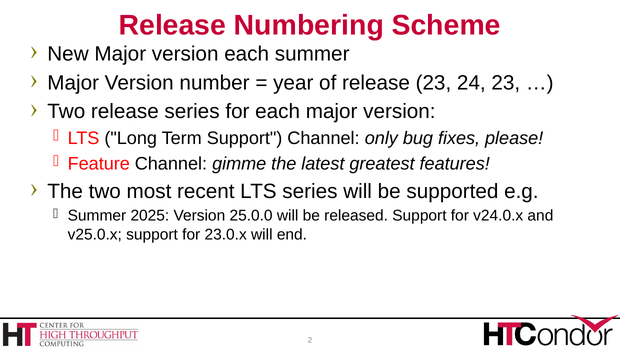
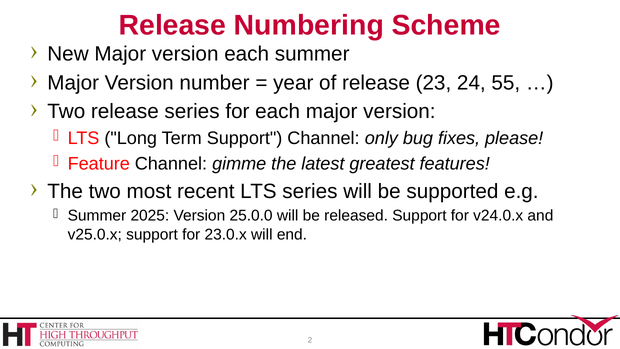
24 23: 23 -> 55
